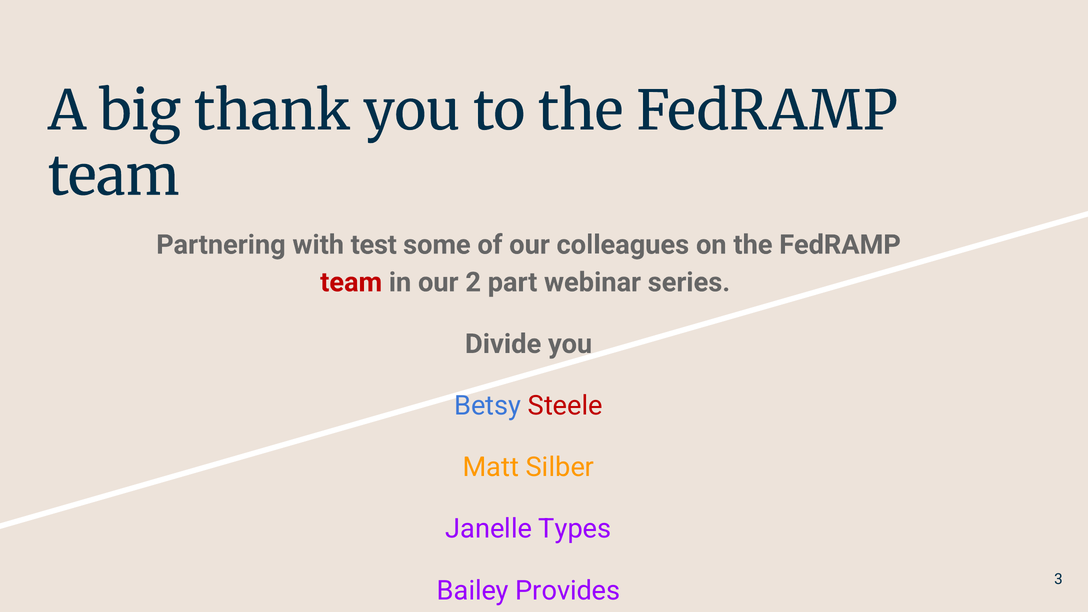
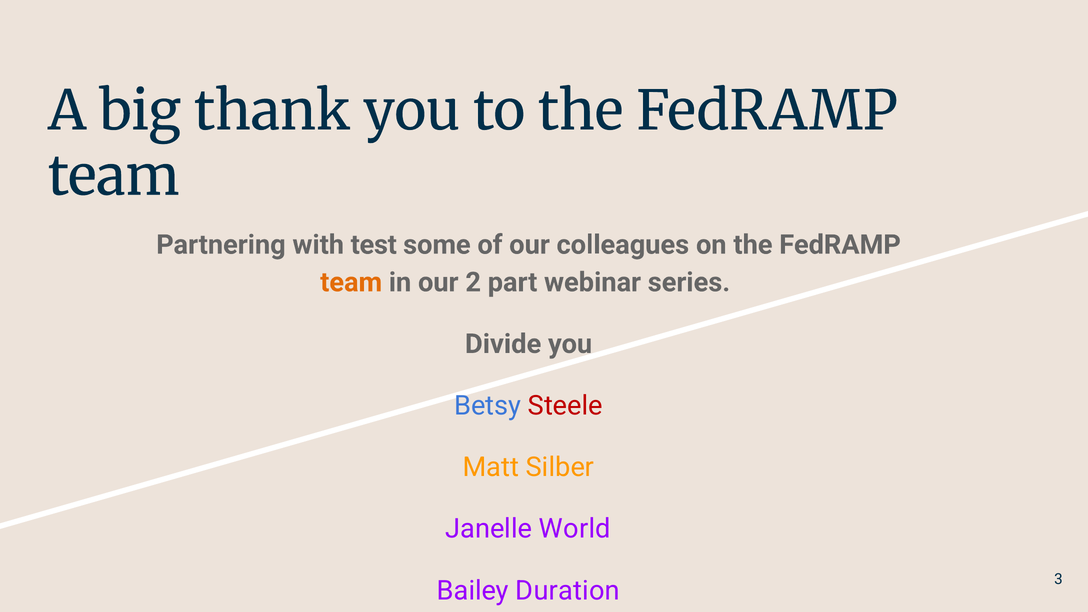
team at (351, 282) colour: red -> orange
Types: Types -> World
Provides: Provides -> Duration
